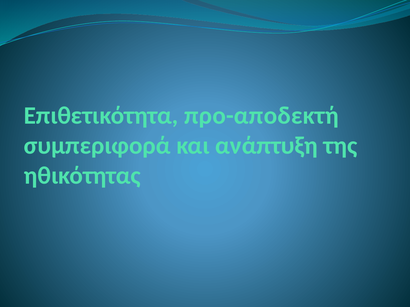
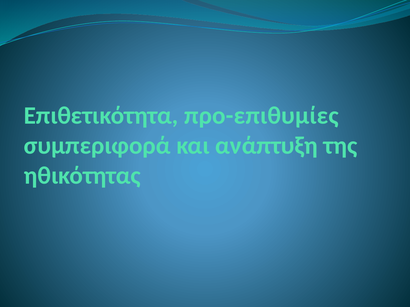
προ-αποδεκτή: προ-αποδεκτή -> προ-επιθυμίες
